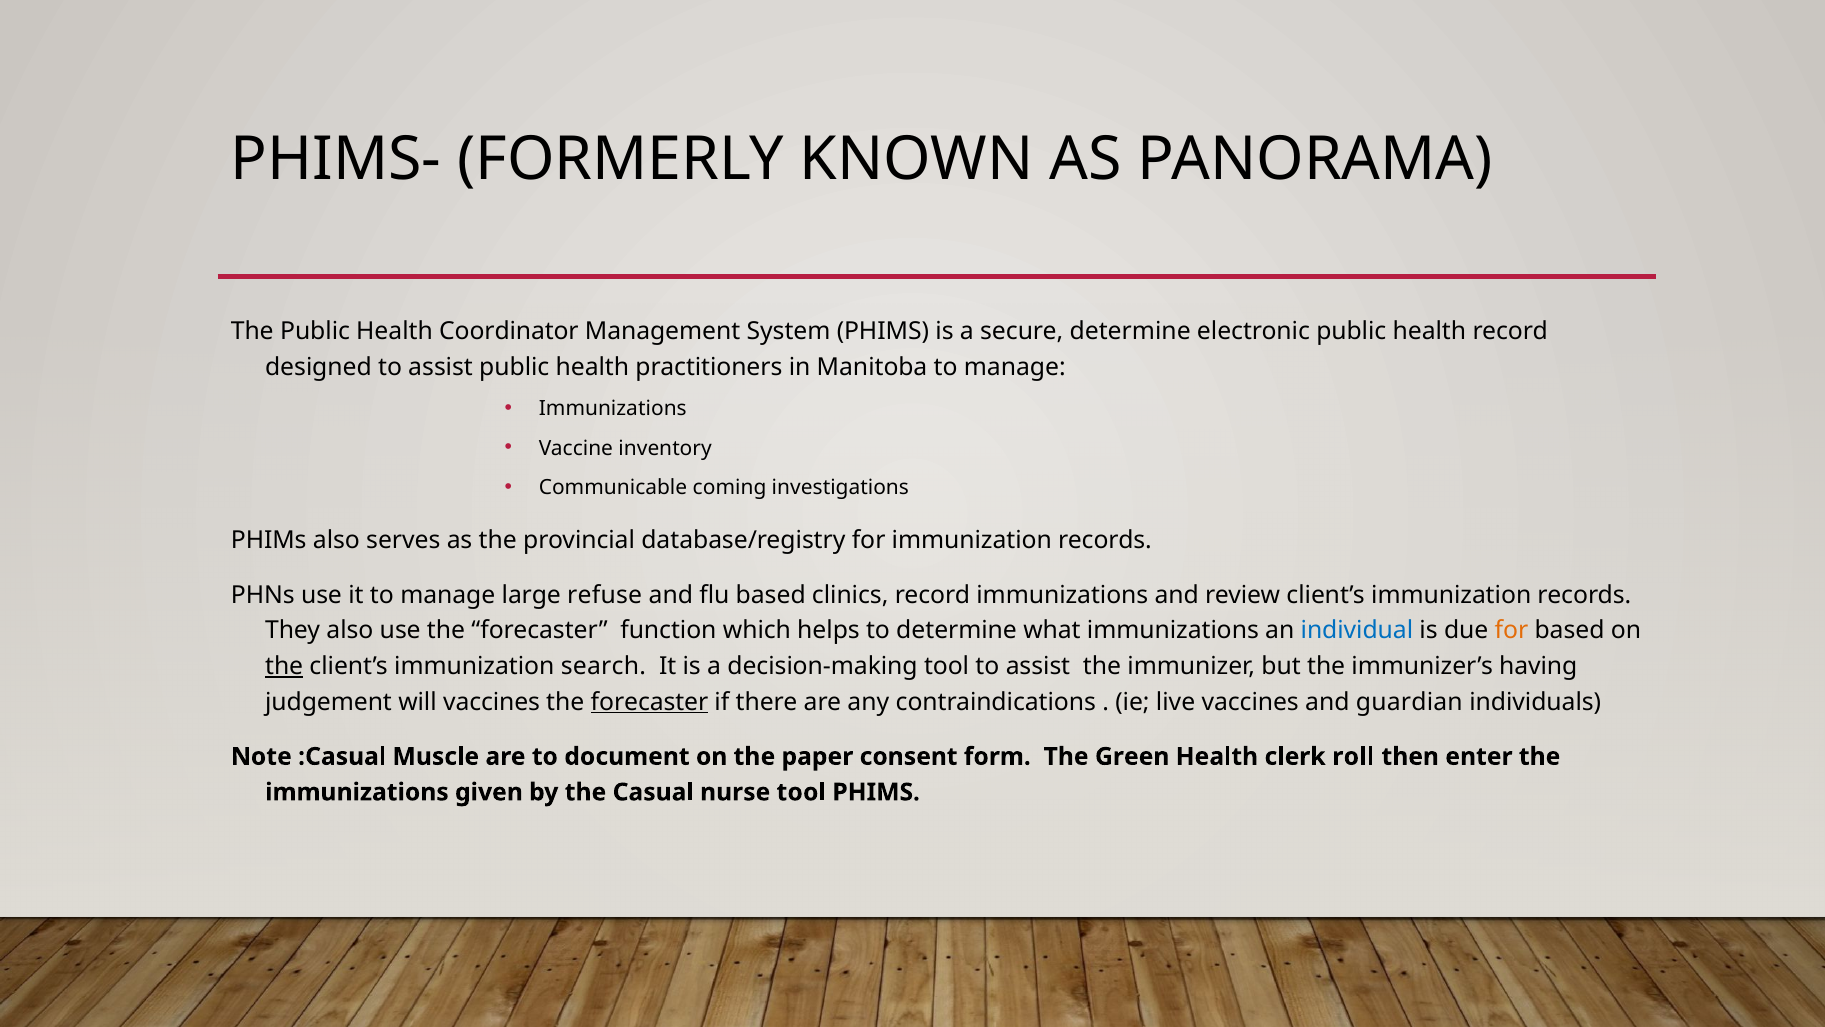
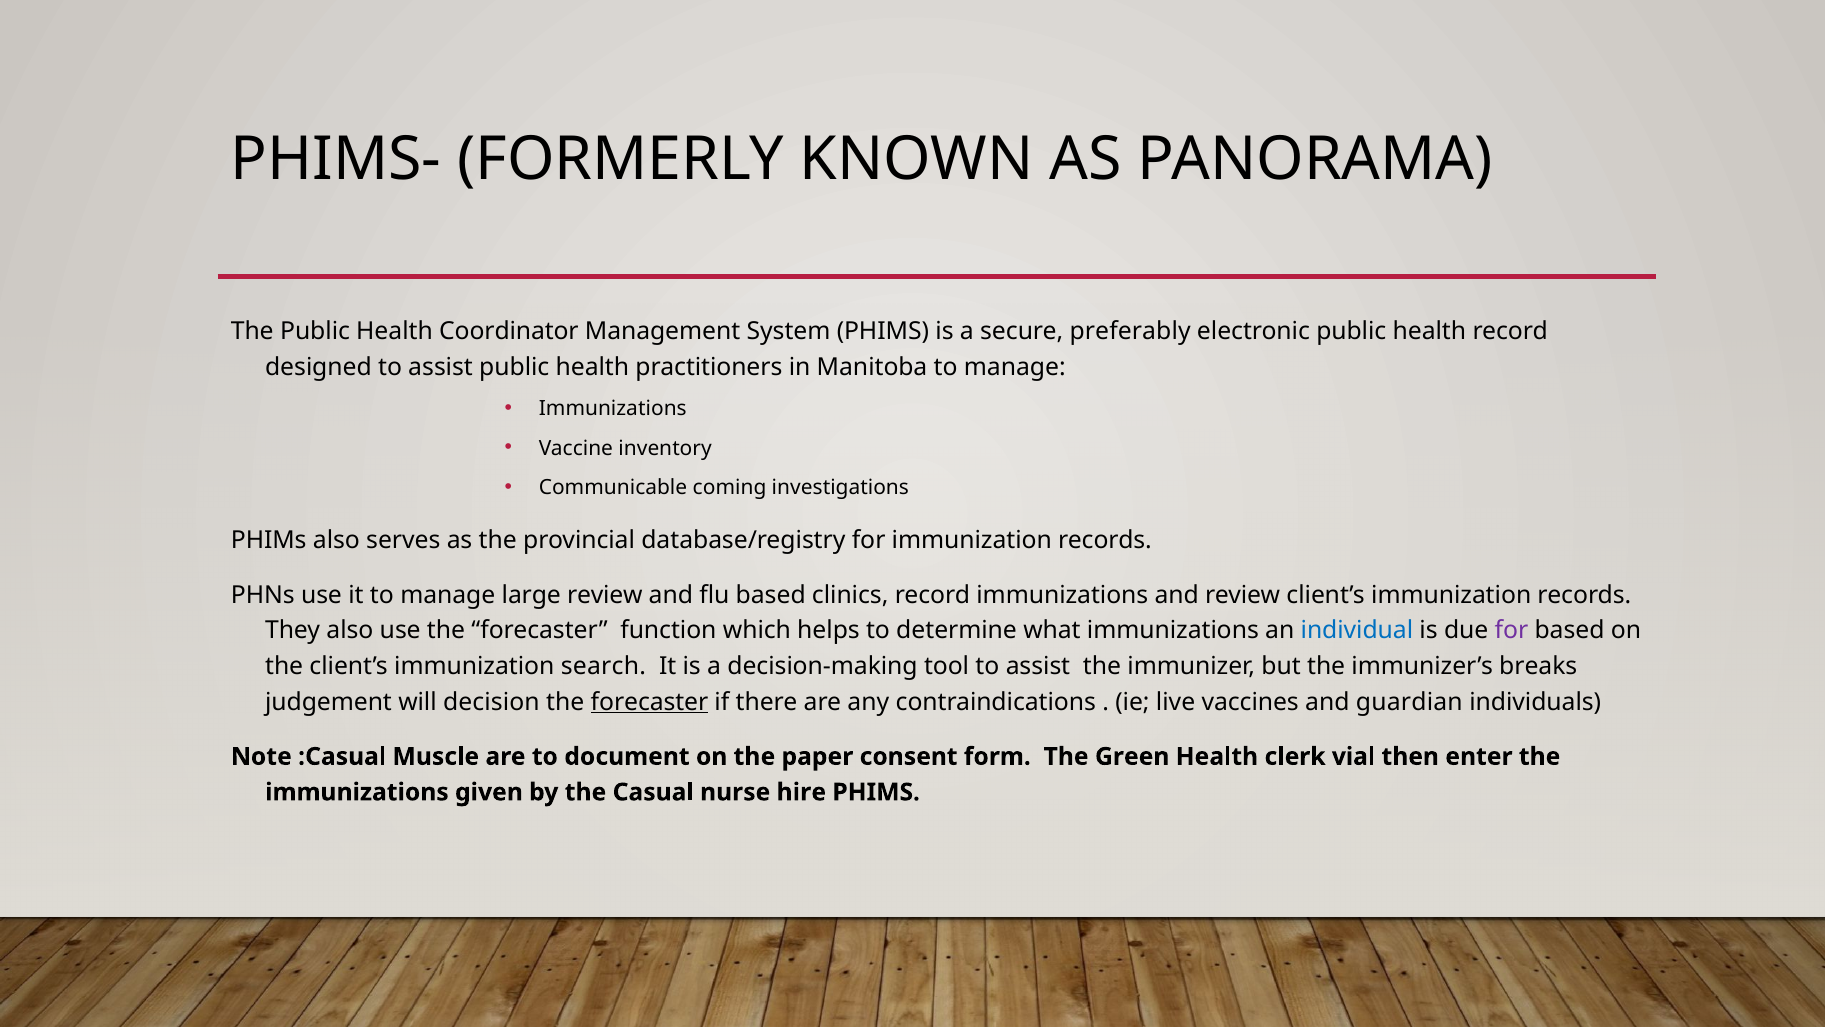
secure determine: determine -> preferably
large refuse: refuse -> review
for at (1512, 630) colour: orange -> purple
the at (284, 666) underline: present -> none
having: having -> breaks
will vaccines: vaccines -> decision
roll: roll -> vial
nurse tool: tool -> hire
